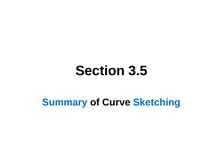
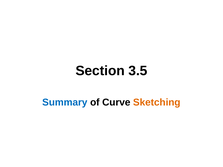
Sketching colour: blue -> orange
